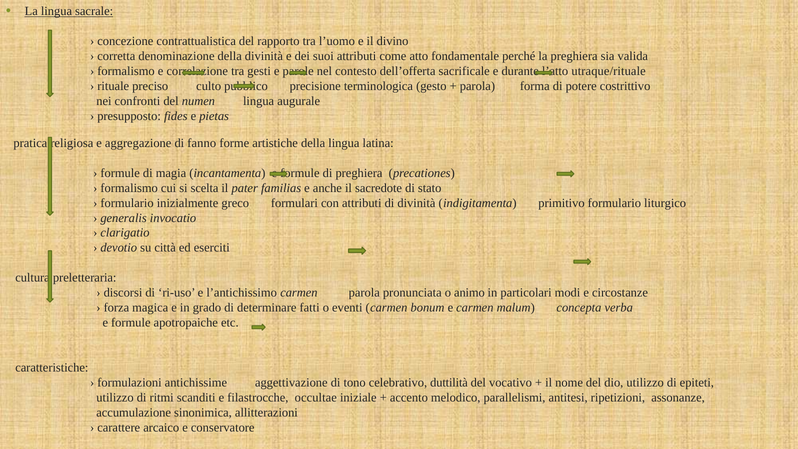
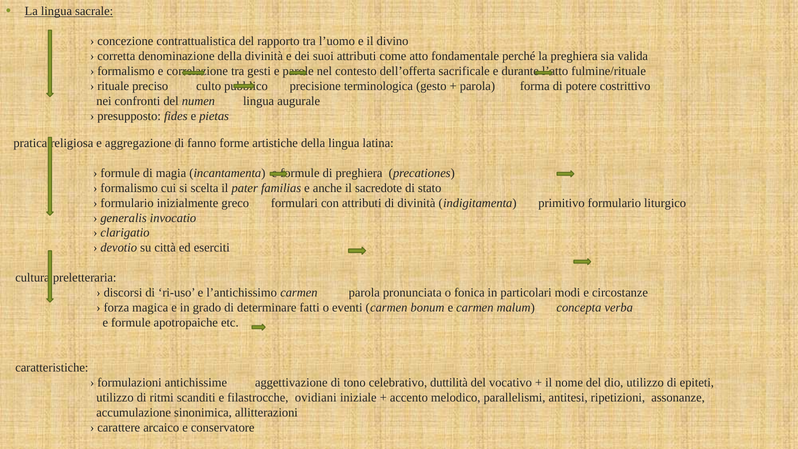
utraque/rituale: utraque/rituale -> fulmine/rituale
animo: animo -> fonica
occultae: occultae -> ovidiani
